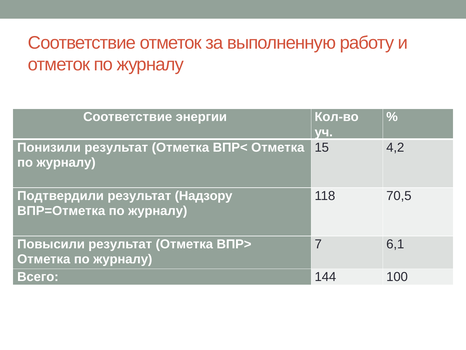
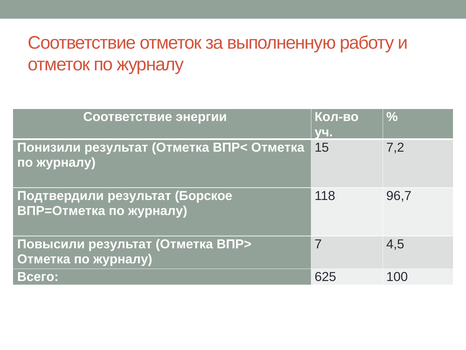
4,2: 4,2 -> 7,2
Надзору: Надзору -> Борское
70,5: 70,5 -> 96,7
6,1: 6,1 -> 4,5
144: 144 -> 625
